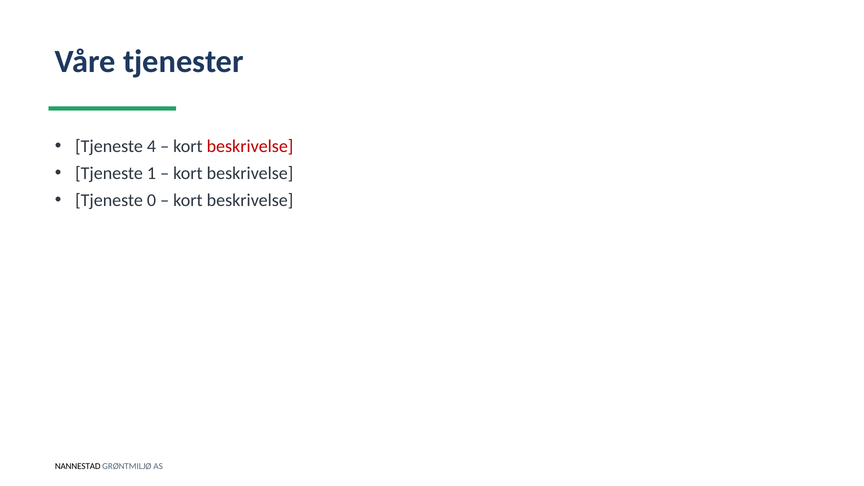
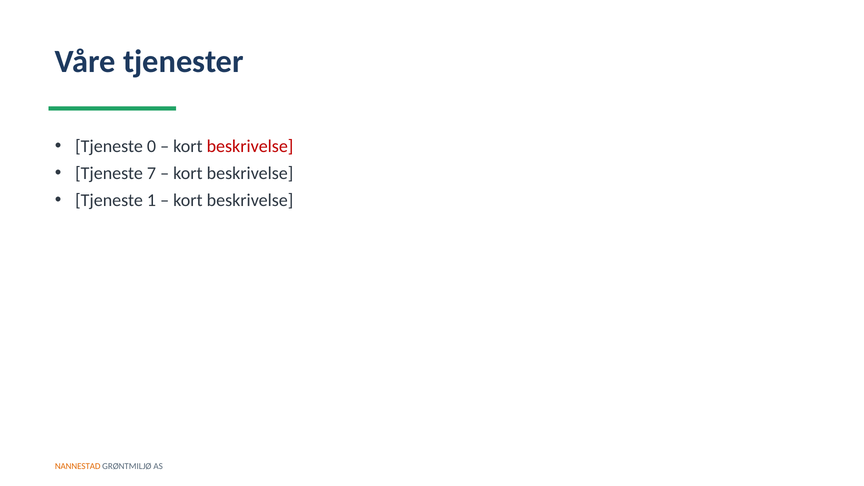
4: 4 -> 0
1: 1 -> 7
0: 0 -> 1
NANNESTAD colour: black -> orange
